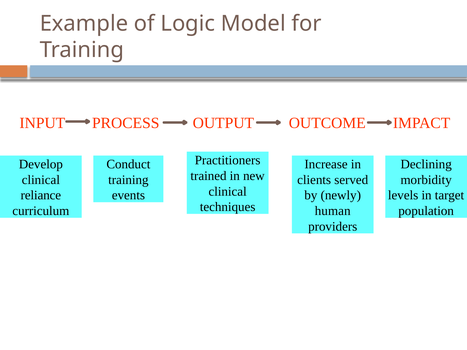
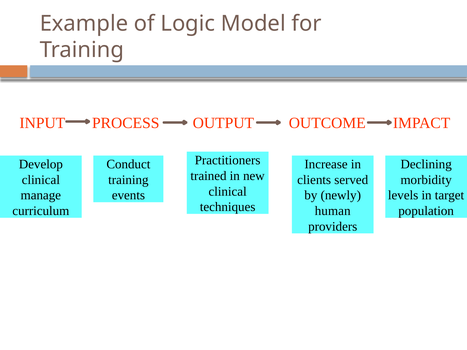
reliance: reliance -> manage
